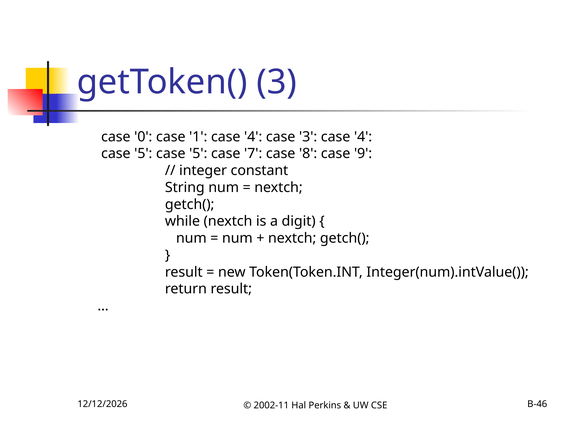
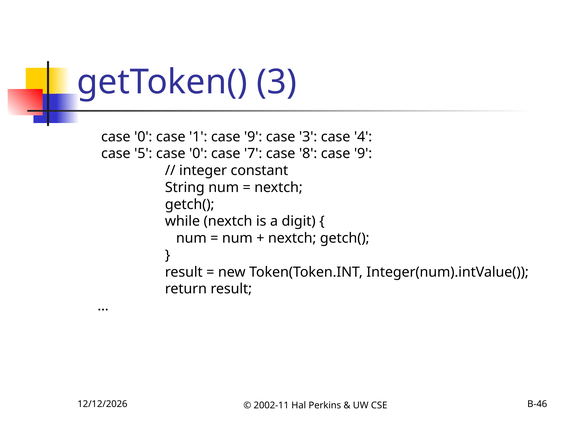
1 case 4: 4 -> 9
5 case 5: 5 -> 0
